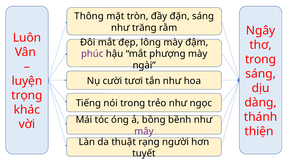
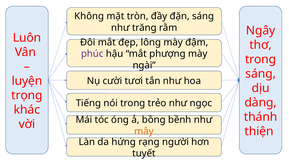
Thông: Thông -> Không
mây colour: purple -> orange
thuật: thuật -> hứng
